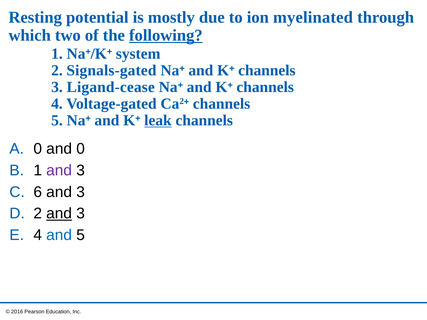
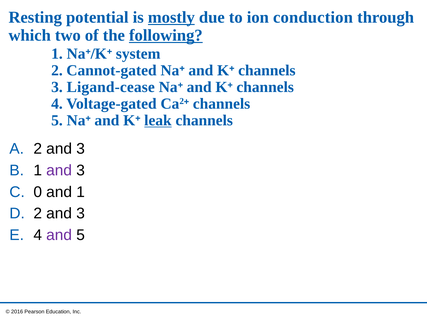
mostly underline: none -> present
myelinated: myelinated -> conduction
Signals-gated: Signals-gated -> Cannot-gated
0 at (38, 149): 0 -> 2
0 at (81, 149): 0 -> 3
6: 6 -> 0
3 at (81, 192): 3 -> 1
and at (59, 214) underline: present -> none
and at (59, 235) colour: blue -> purple
